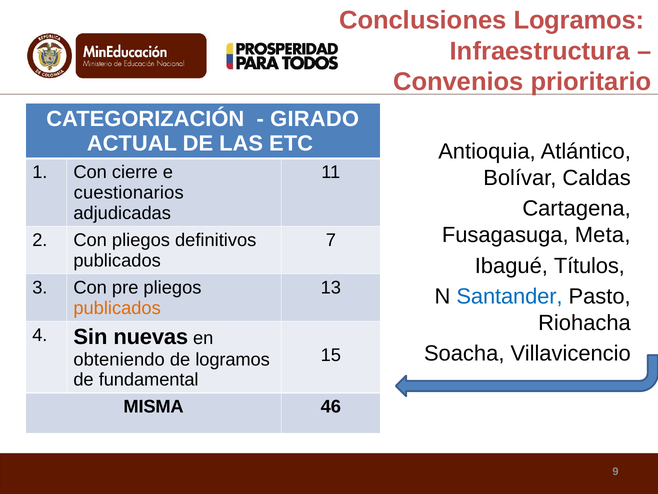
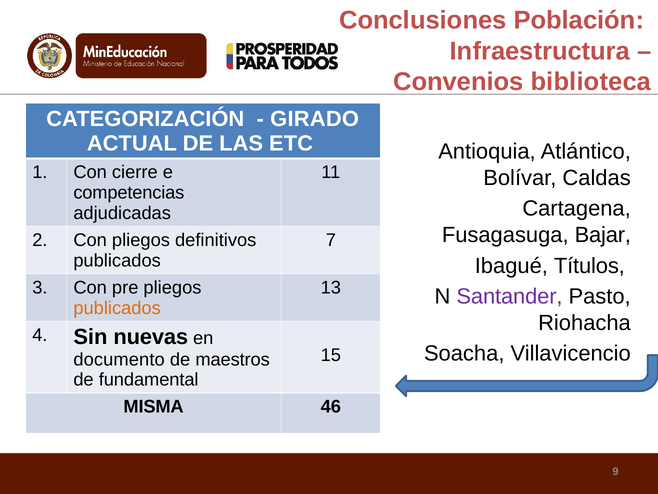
Conclusiones Logramos: Logramos -> Población
prioritario: prioritario -> biblioteca
cuestionarios: cuestionarios -> competencias
Meta: Meta -> Bajar
Santander colour: blue -> purple
obteniendo: obteniendo -> documento
de logramos: logramos -> maestros
